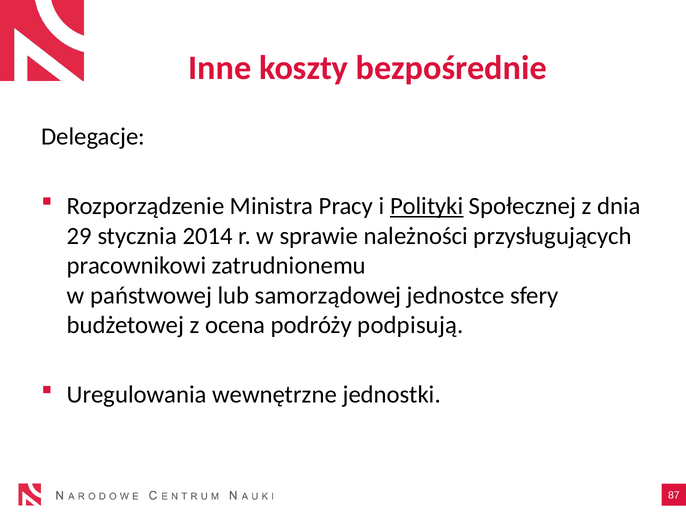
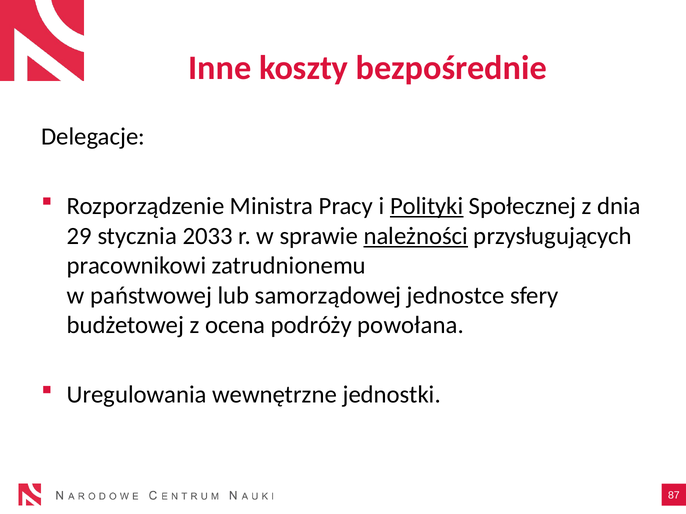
2014: 2014 -> 2033
należności underline: none -> present
podpisują: podpisują -> powołana
